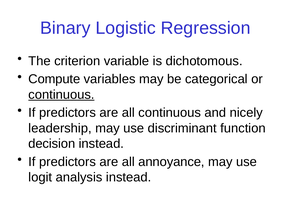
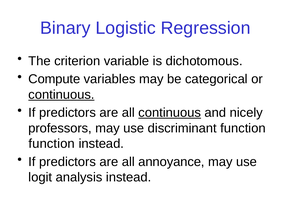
continuous at (170, 113) underline: none -> present
leadership: leadership -> professors
decision at (52, 144): decision -> function
